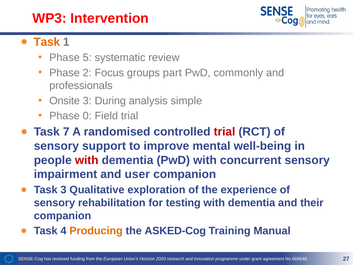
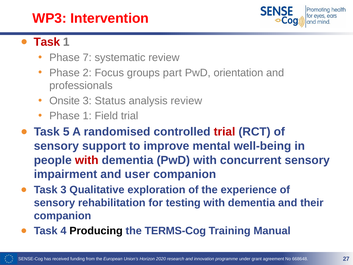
Task at (47, 42) colour: orange -> red
5: 5 -> 7
commonly: commonly -> orientation
During: During -> Status
analysis simple: simple -> review
Phase 0: 0 -> 1
7: 7 -> 5
Producing colour: orange -> black
ASKED-Cog: ASKED-Cog -> TERMS-Cog
